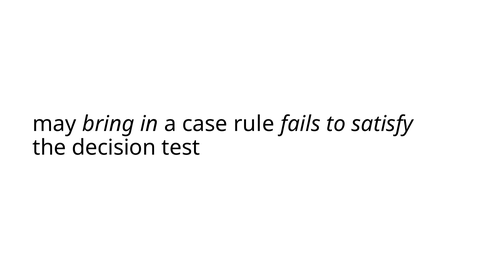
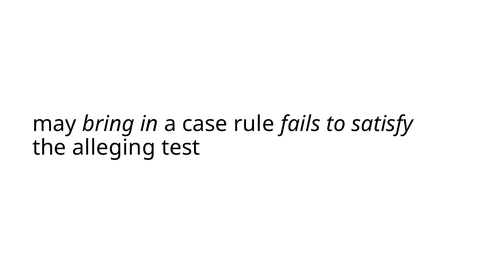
decision: decision -> alleging
